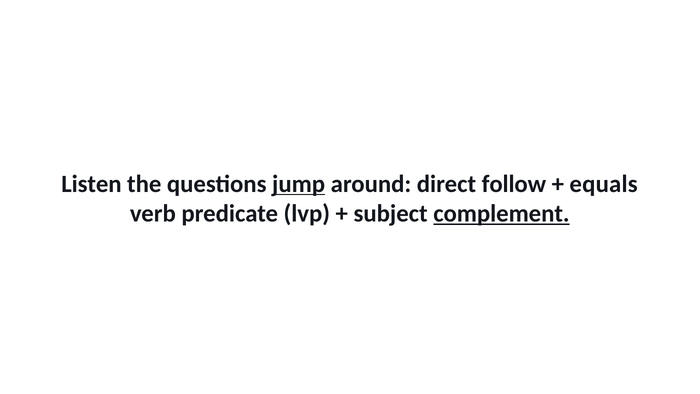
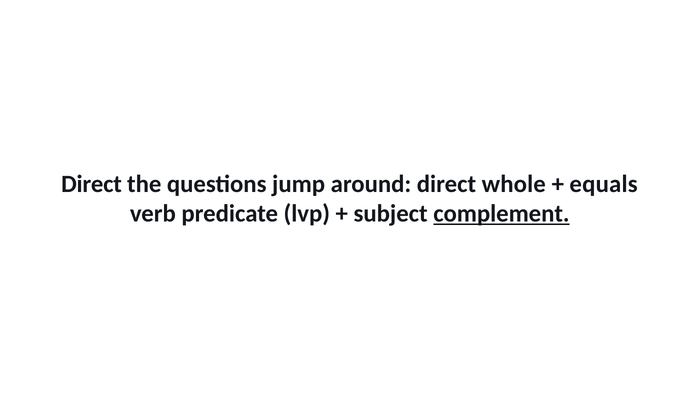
Listen at (91, 184): Listen -> Direct
jump underline: present -> none
follow: follow -> whole
